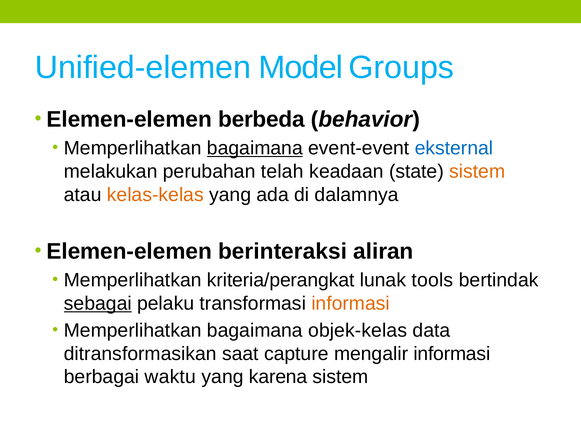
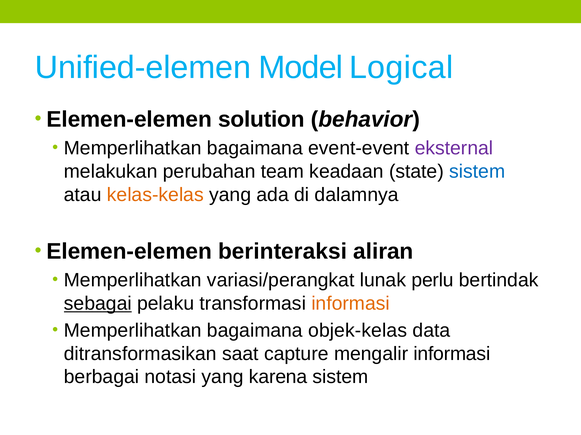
Groups: Groups -> Logical
berbeda: berbeda -> solution
bagaimana at (255, 148) underline: present -> none
eksternal colour: blue -> purple
telah: telah -> team
sistem at (477, 172) colour: orange -> blue
kriteria/perangkat: kriteria/perangkat -> variasi/perangkat
tools: tools -> perlu
waktu: waktu -> notasi
